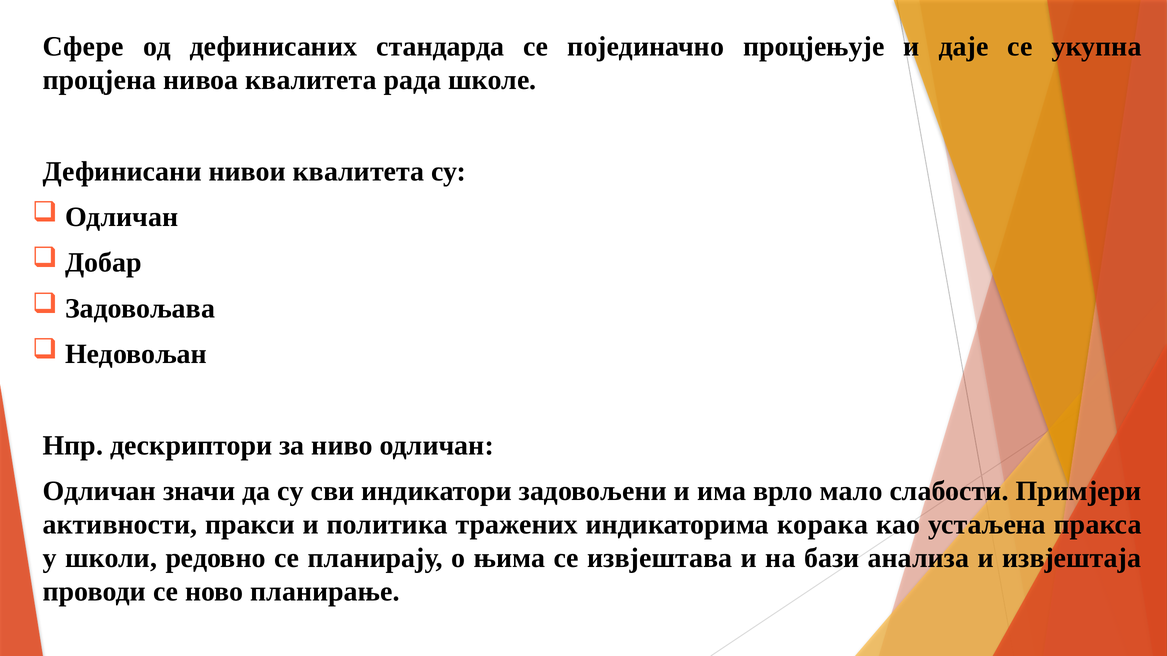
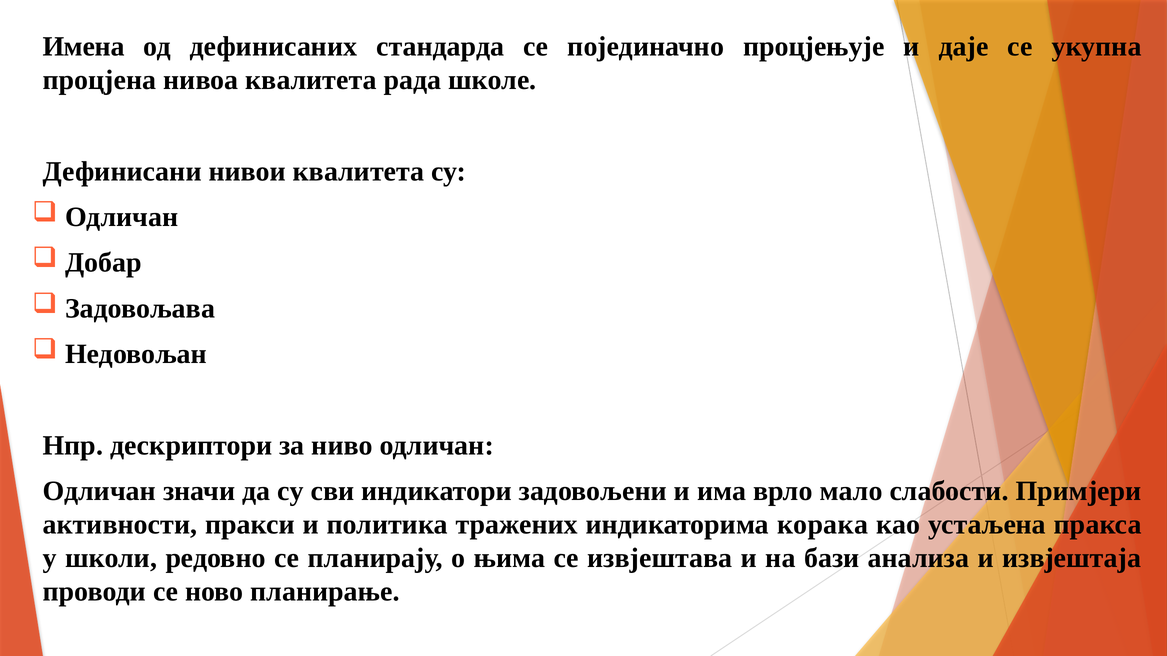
Сфере: Сфере -> Имена
